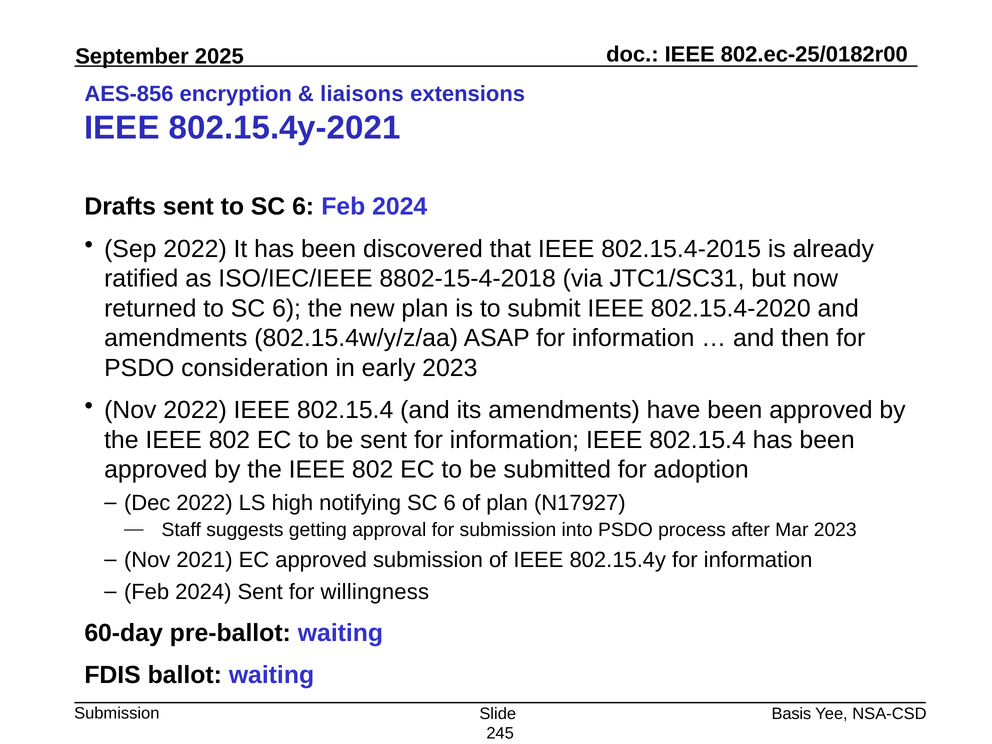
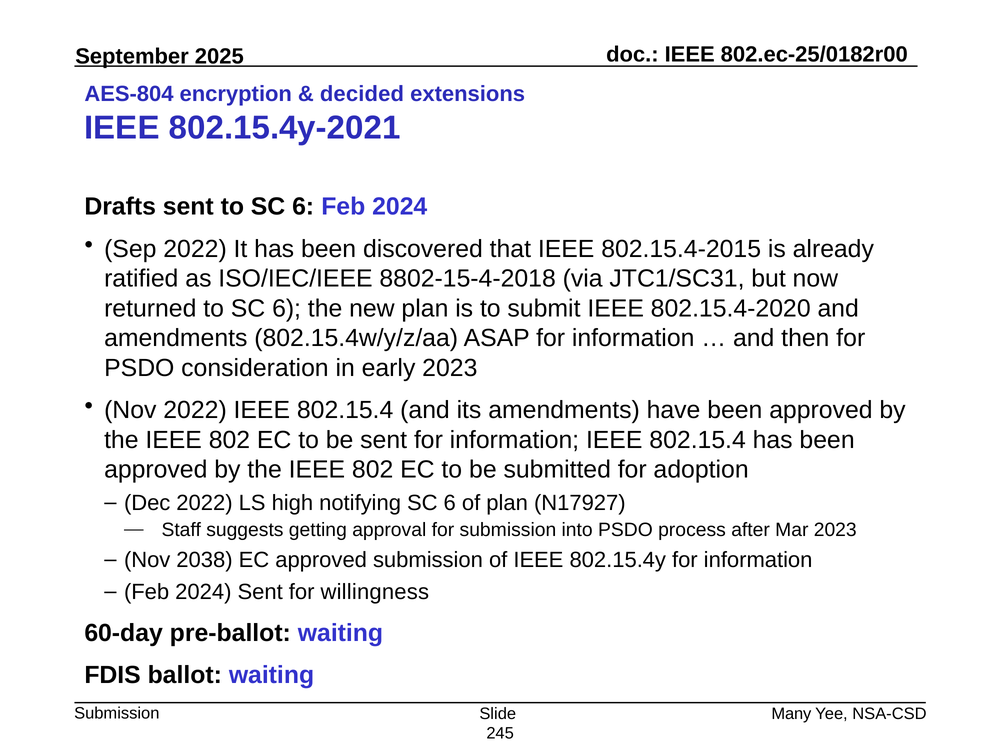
AES-856: AES-856 -> AES-804
liaisons: liaisons -> decided
2021: 2021 -> 2038
Basis: Basis -> Many
